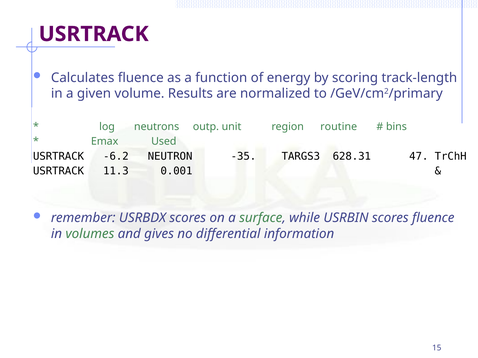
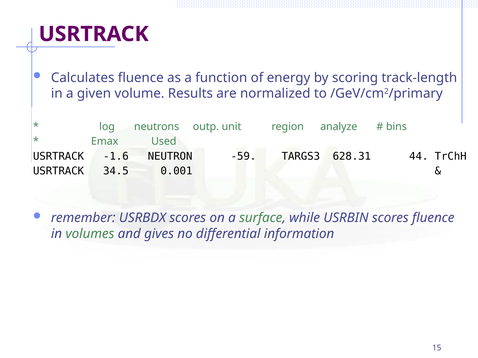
routine: routine -> analyze
-6.2: -6.2 -> -1.6
-35: -35 -> -59
47: 47 -> 44
11.3: 11.3 -> 34.5
